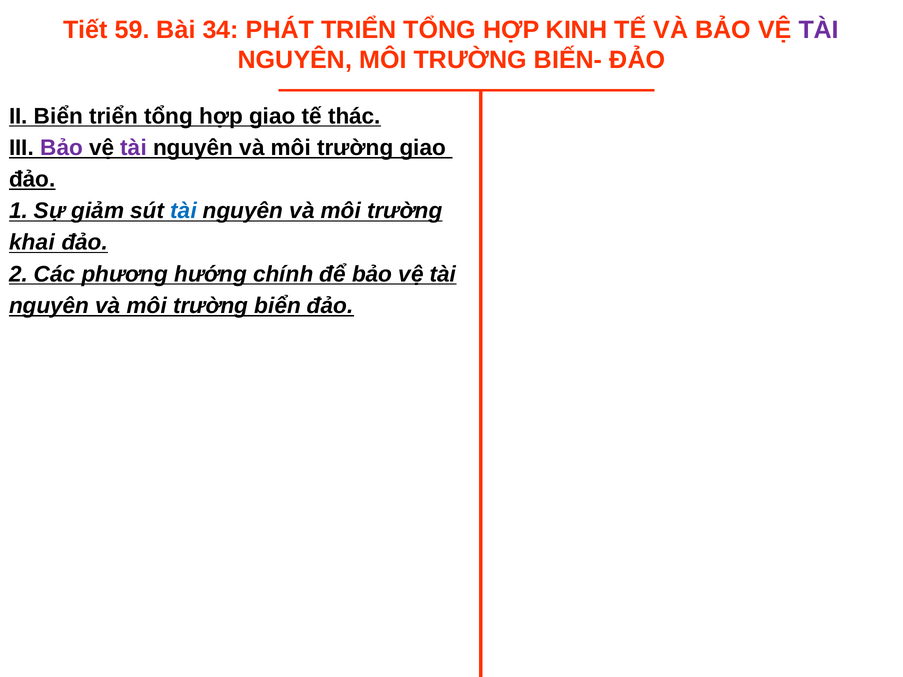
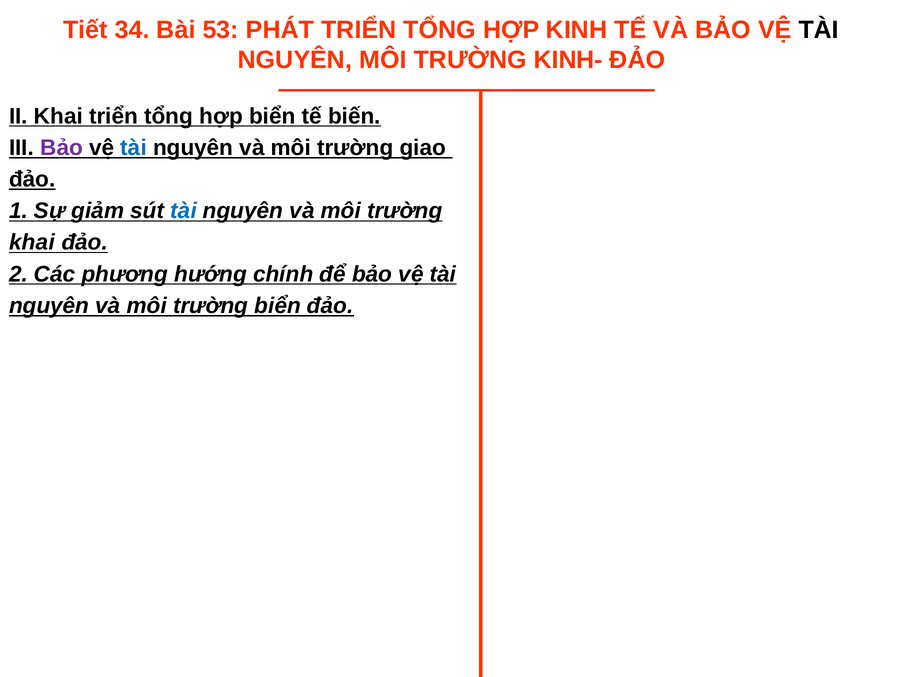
59: 59 -> 34
34: 34 -> 53
TÀI at (819, 30) colour: purple -> black
BIẾN-: BIẾN- -> KINH-
II Biển: Biển -> Khai
hợp giao: giao -> biển
thác: thác -> biến
tài at (134, 148) colour: purple -> blue
